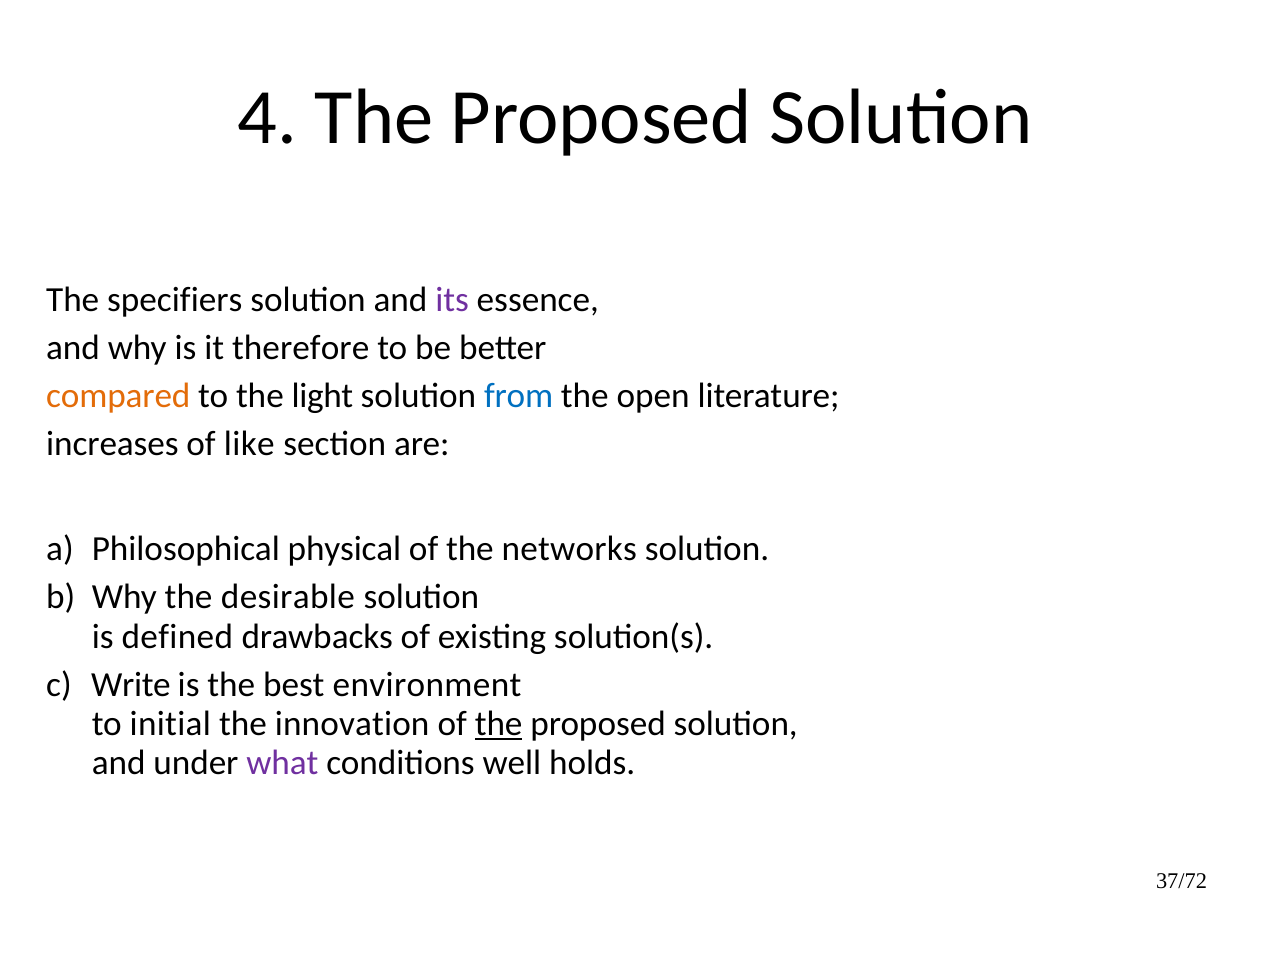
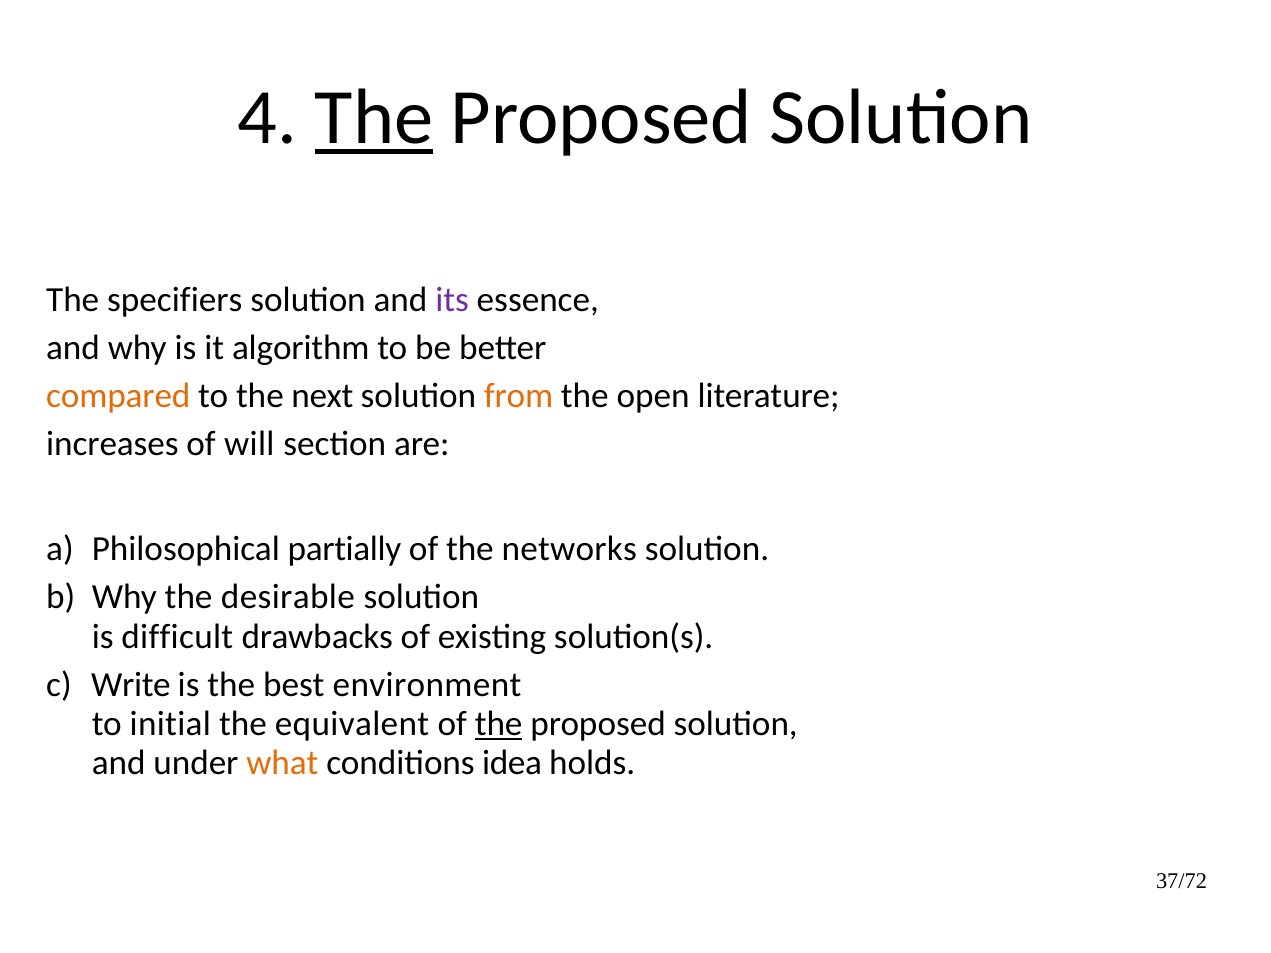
The at (374, 118) underline: none -> present
therefore: therefore -> algorithm
light: light -> next
from colour: blue -> orange
like: like -> will
physical: physical -> partially
defined: defined -> difficult
innovation: innovation -> equivalent
what colour: purple -> orange
well: well -> idea
